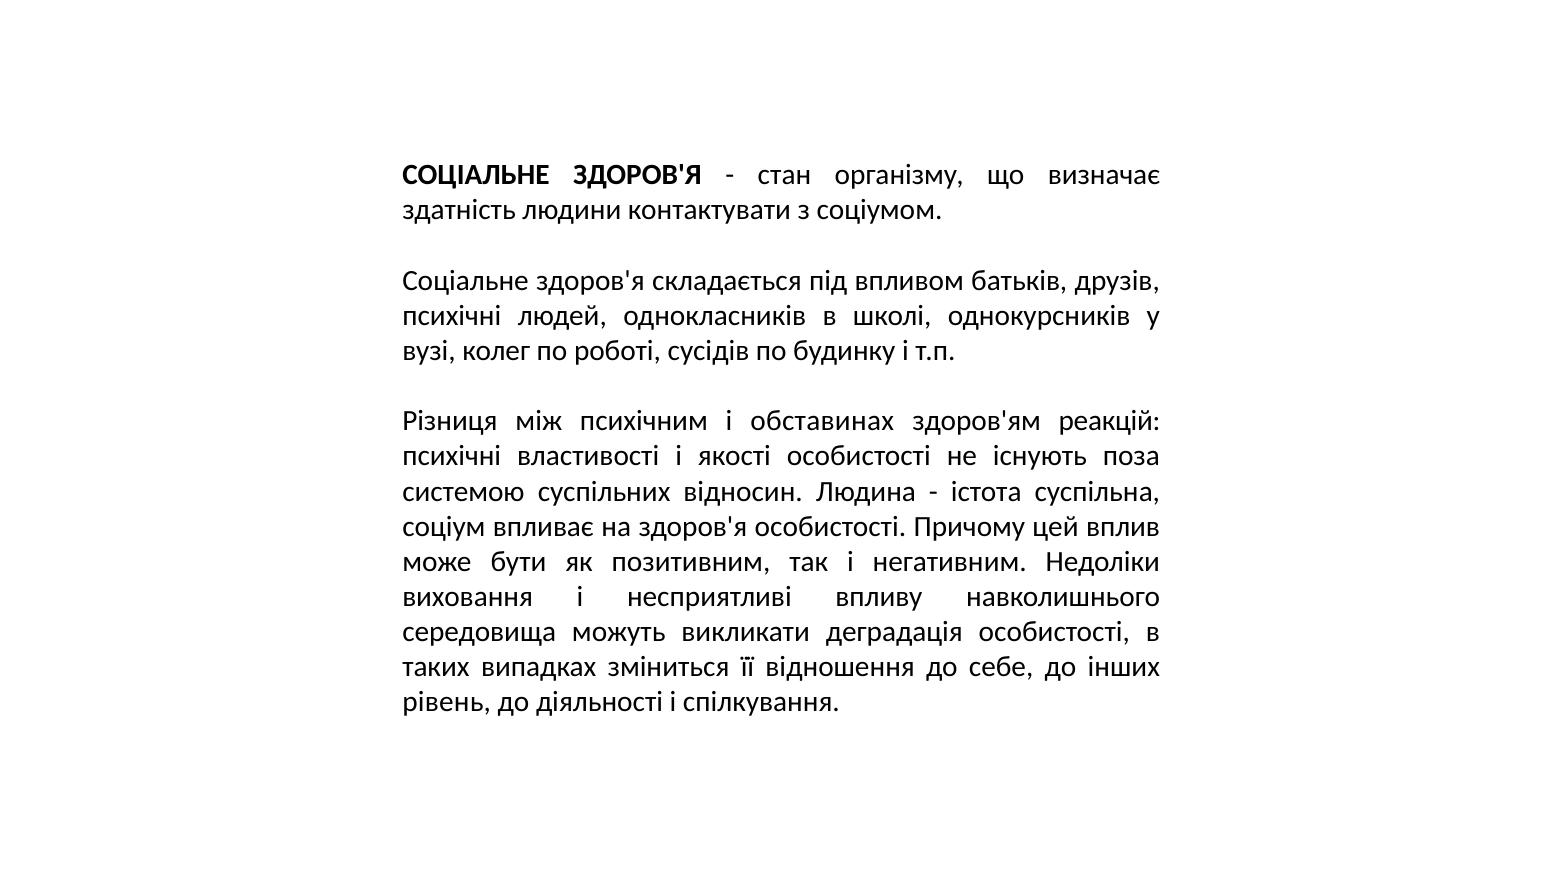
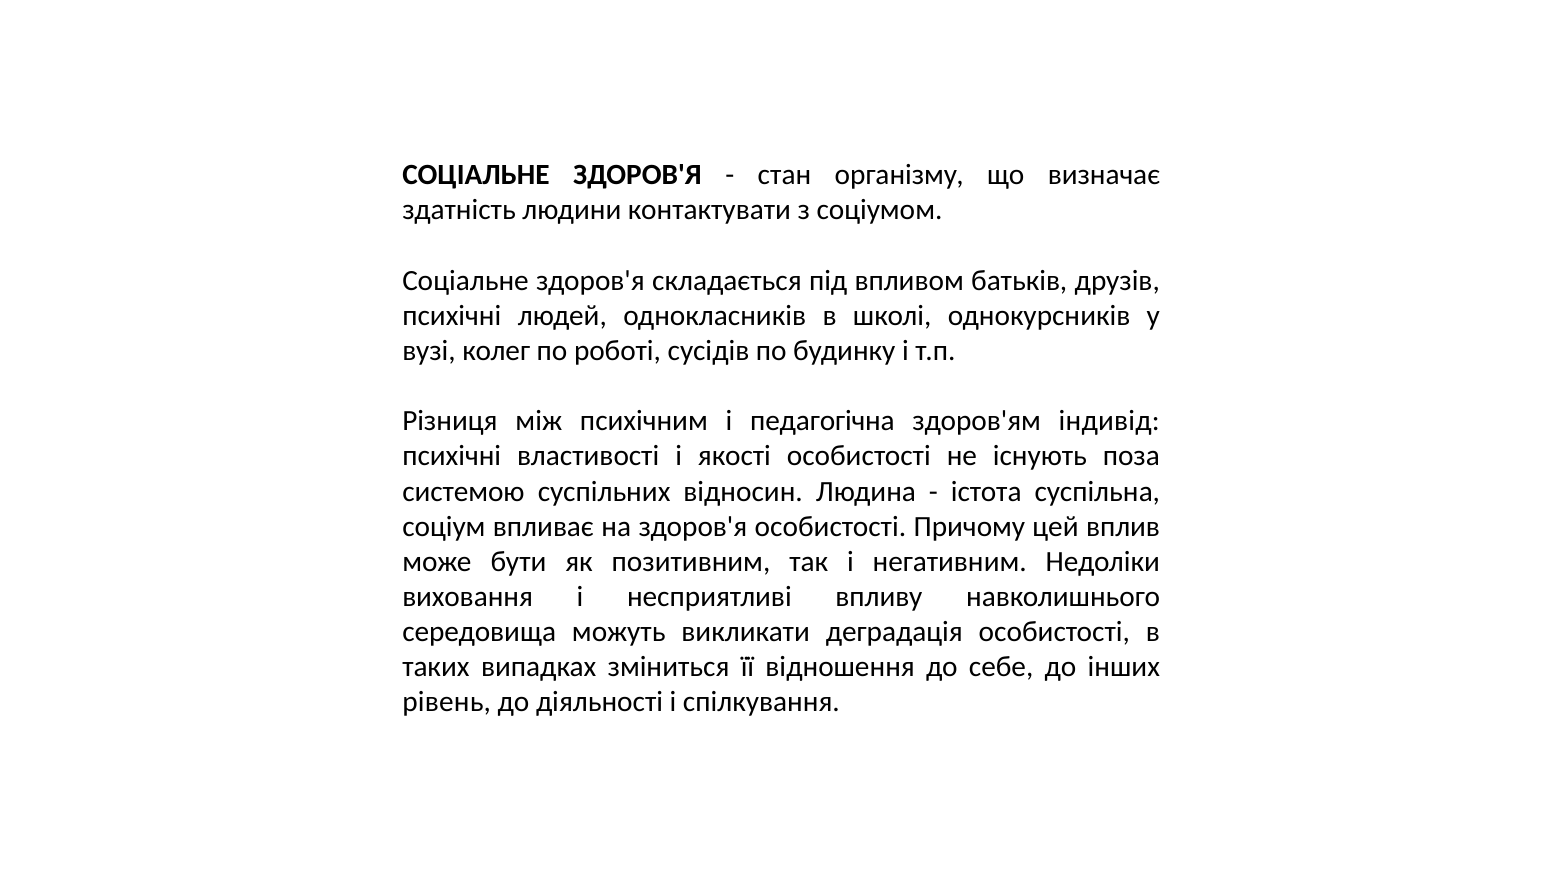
обставинах: обставинах -> педагогічна
реакцій: реакцій -> індивід
